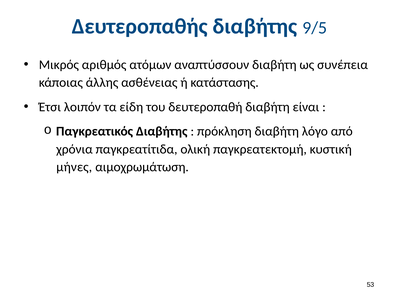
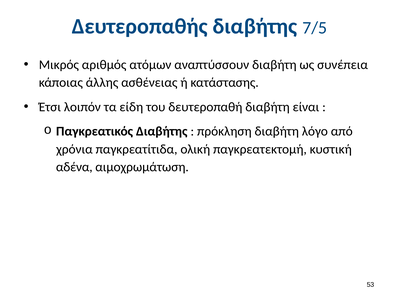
9/5: 9/5 -> 7/5
μήνες: μήνες -> αδένα
